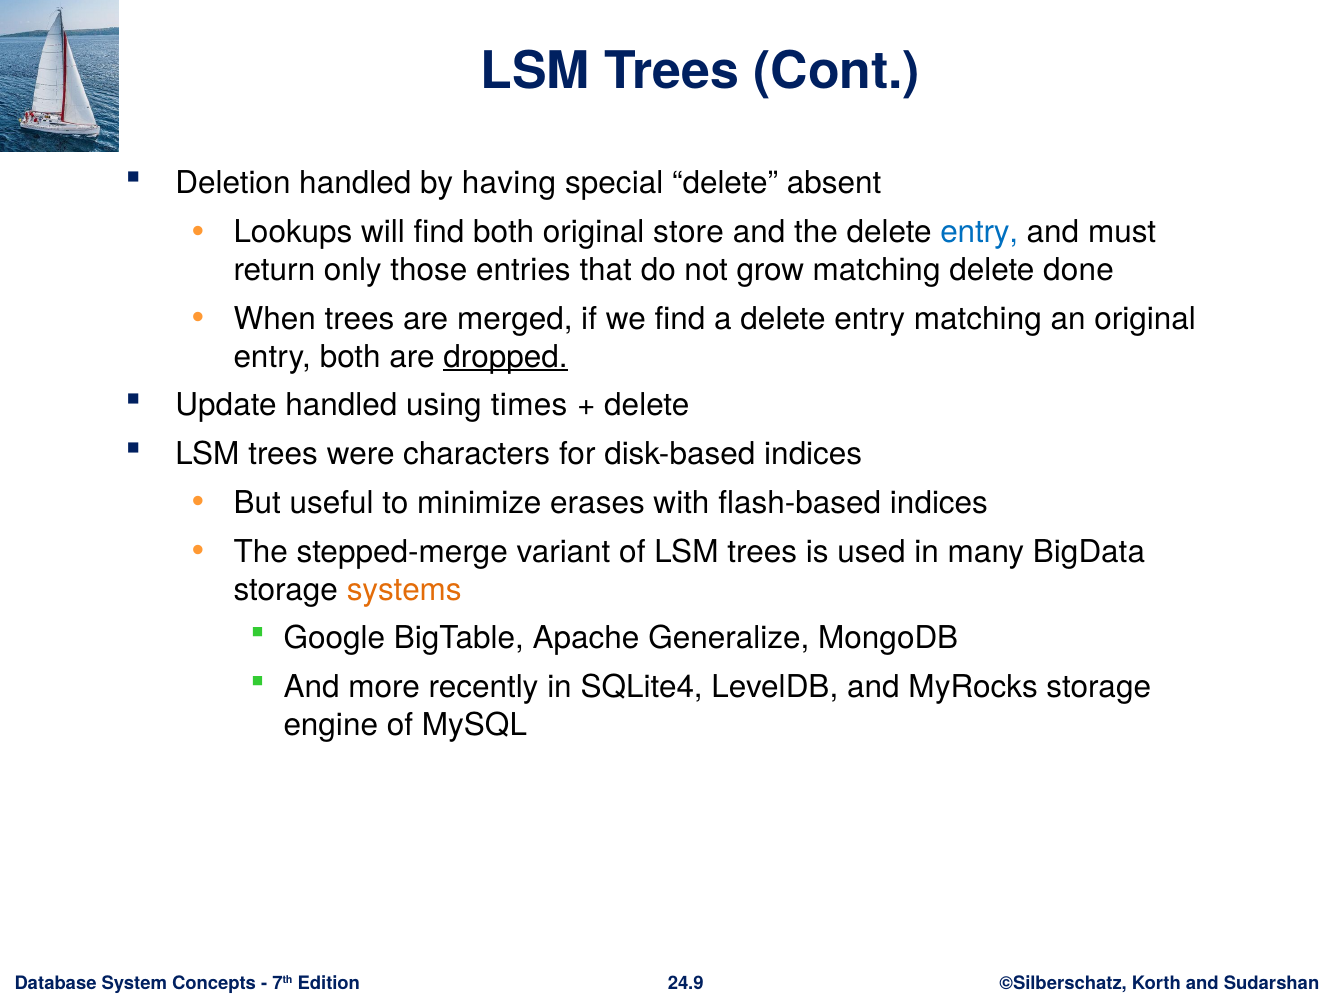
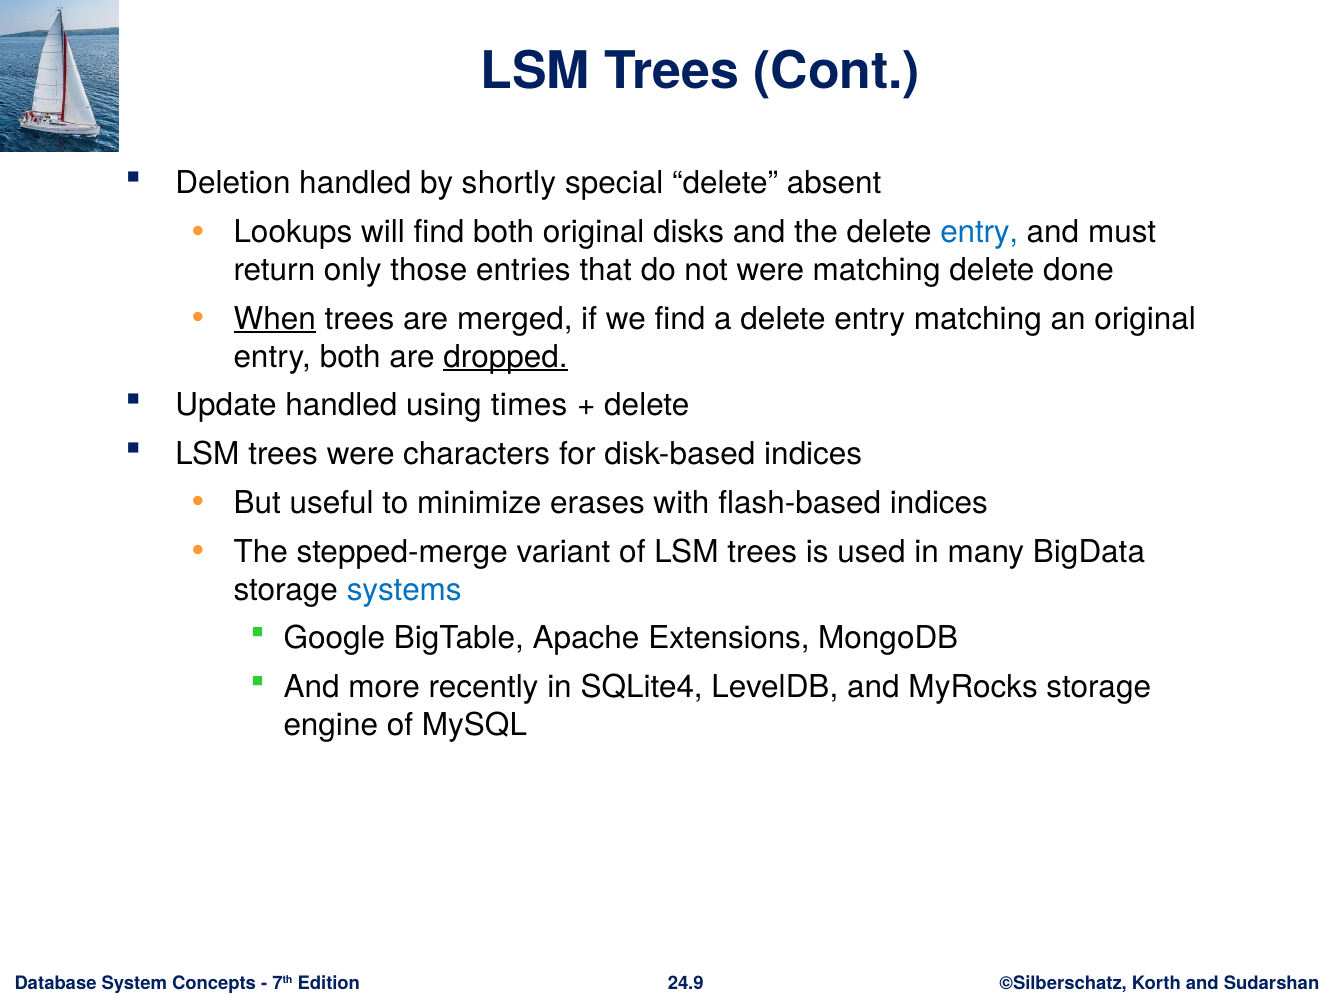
having: having -> shortly
store: store -> disks
not grow: grow -> were
When underline: none -> present
systems colour: orange -> blue
Generalize: Generalize -> Extensions
